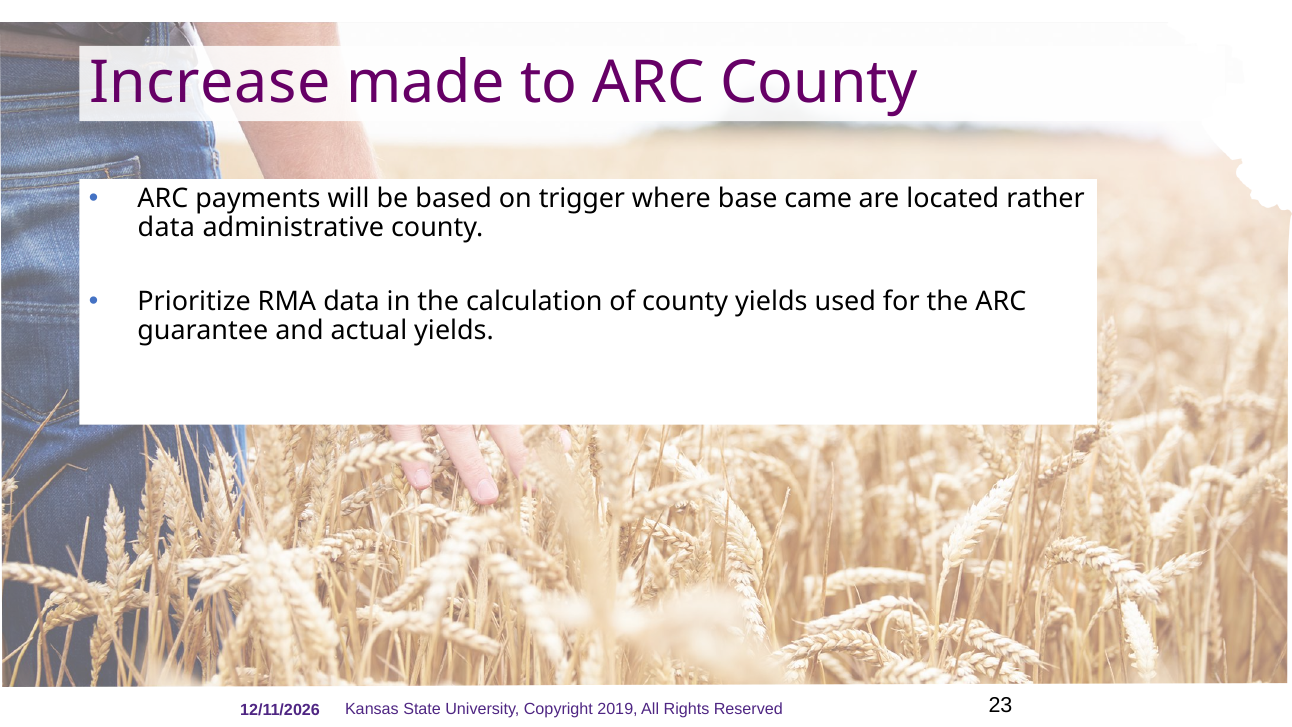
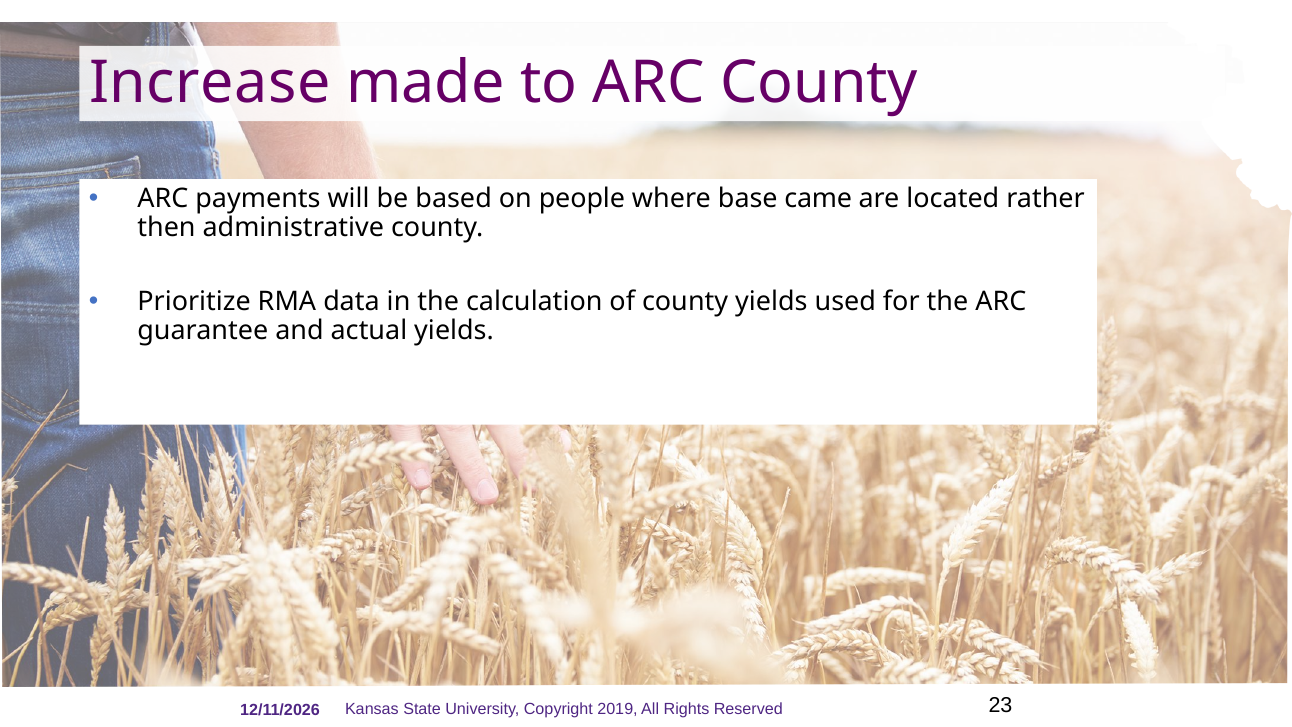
trigger: trigger -> people
data at (166, 227): data -> then
